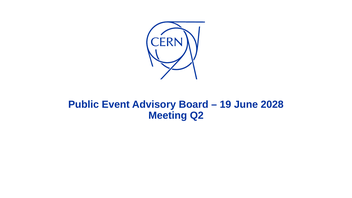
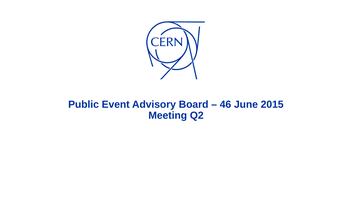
19: 19 -> 46
2028: 2028 -> 2015
